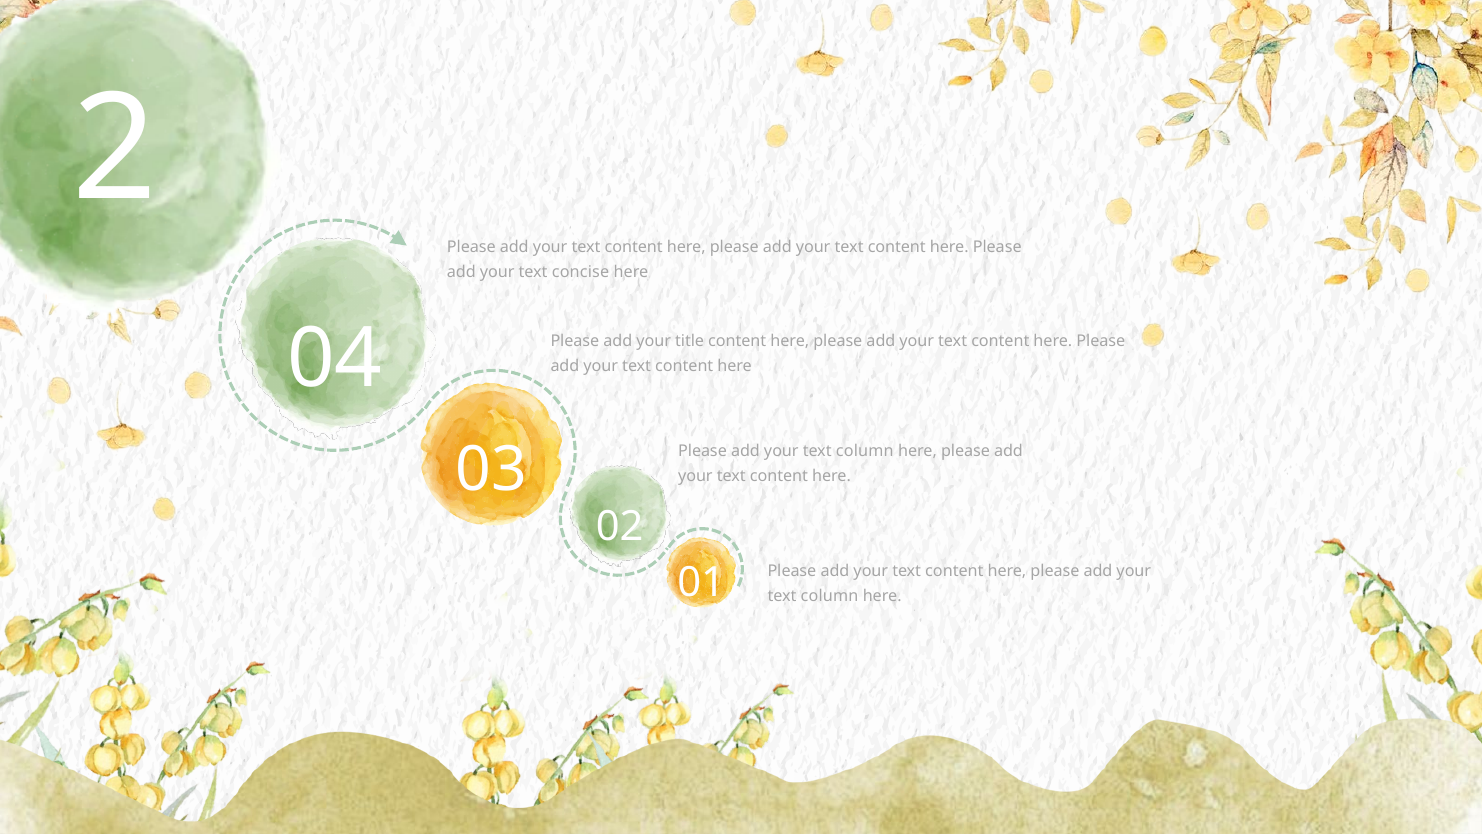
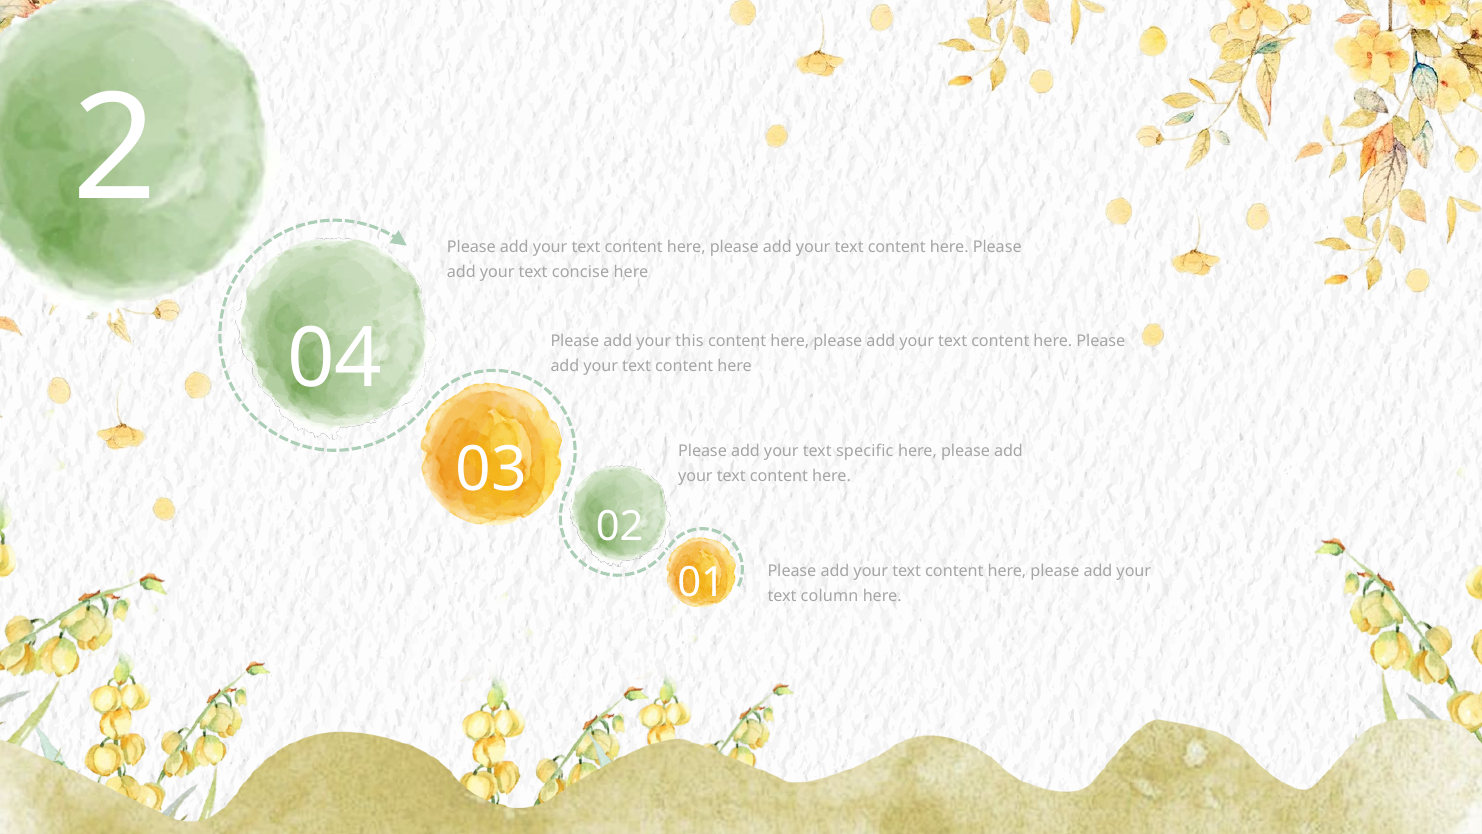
title: title -> this
column at (865, 451): column -> specific
